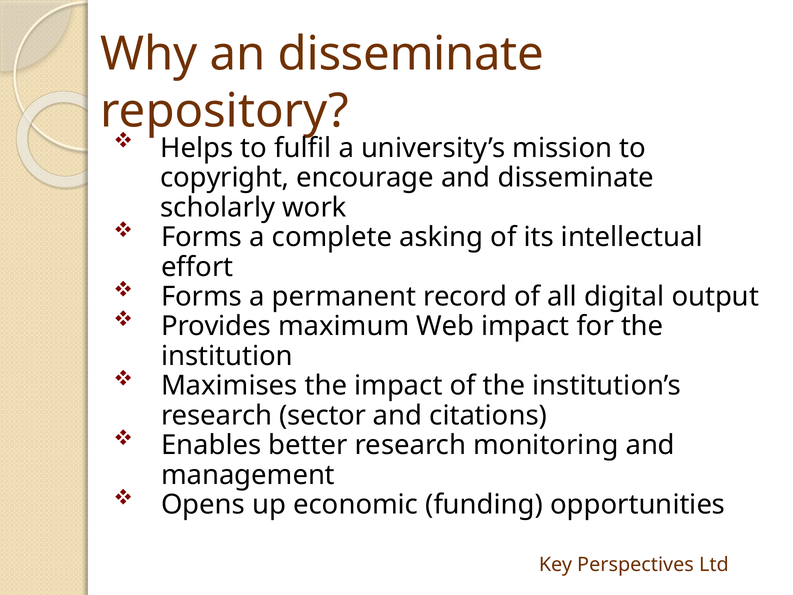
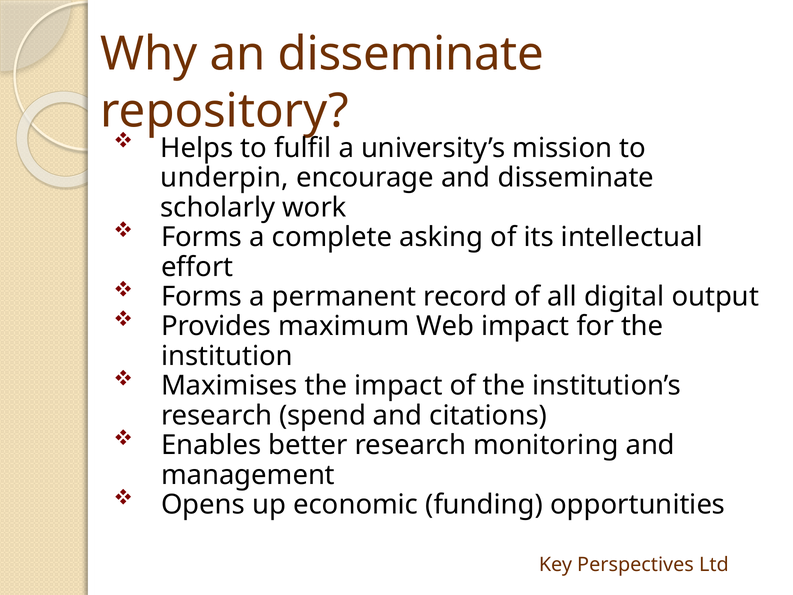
copyright: copyright -> underpin
sector: sector -> spend
